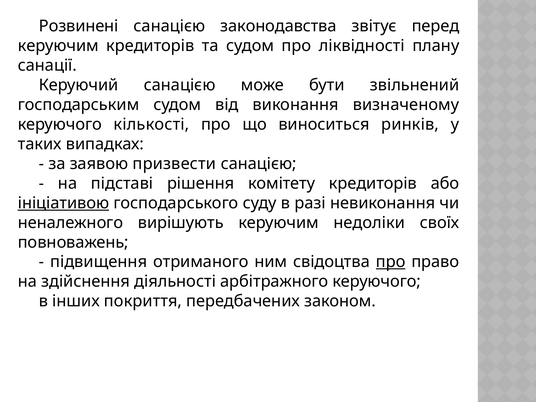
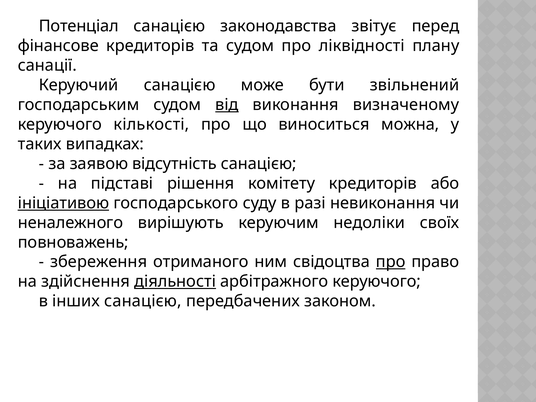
Розвинені: Розвинені -> Потенціал
керуючим at (58, 46): керуючим -> фінансове
від underline: none -> present
ринків: ринків -> можна
призвести: призвести -> відсутність
підвищення: підвищення -> збереження
діяльності underline: none -> present
інших покриття: покриття -> санацією
